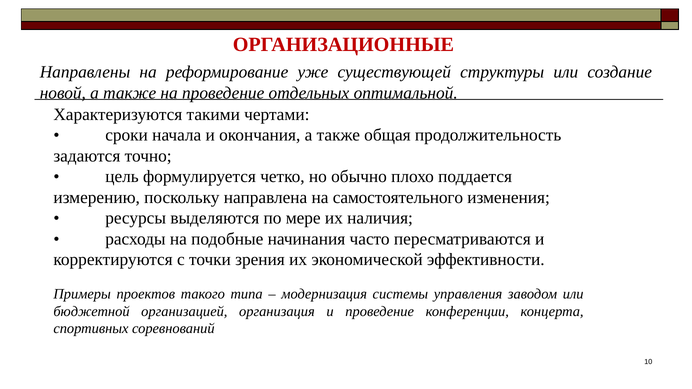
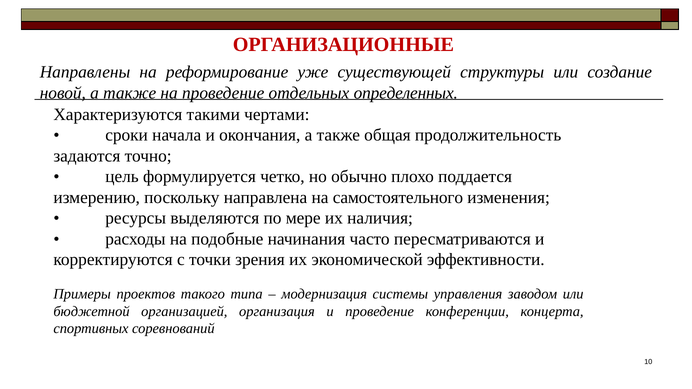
оптимальной: оптимальной -> определенных
